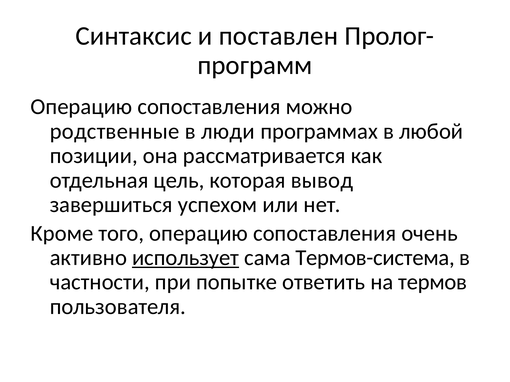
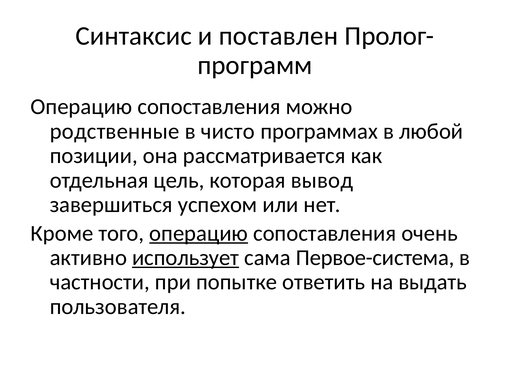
люди: люди -> чисто
операцию at (199, 234) underline: none -> present
Термов-система: Термов-система -> Первое-система
термов: термов -> выдать
